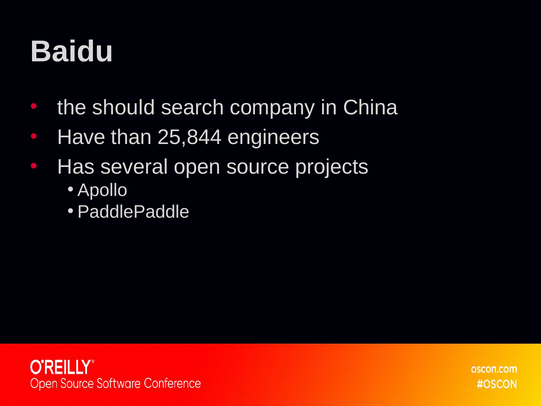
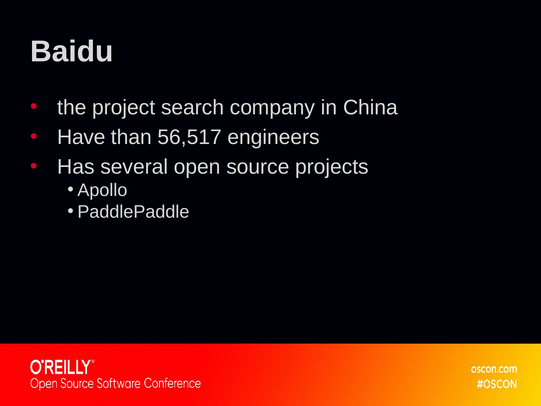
should: should -> project
25,844: 25,844 -> 56,517
